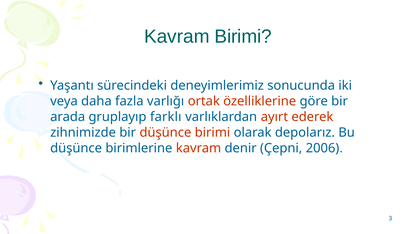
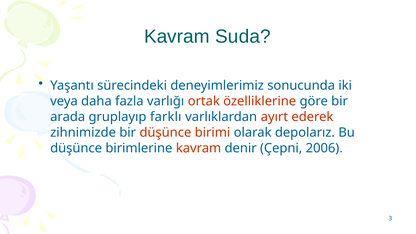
Kavram Birimi: Birimi -> Suda
